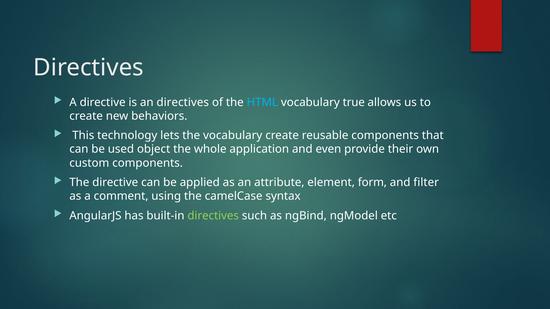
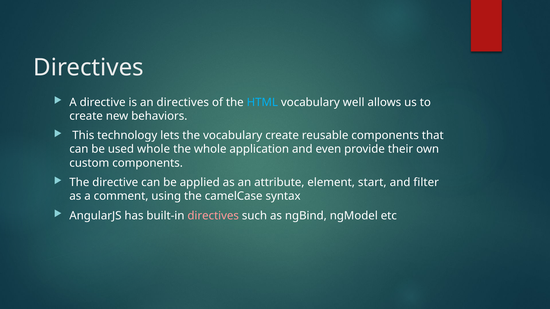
true: true -> well
used object: object -> whole
form: form -> start
directives at (213, 216) colour: light green -> pink
